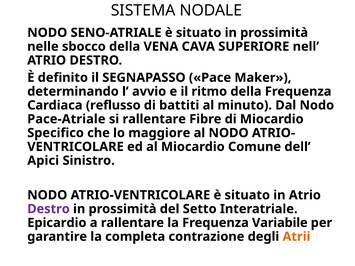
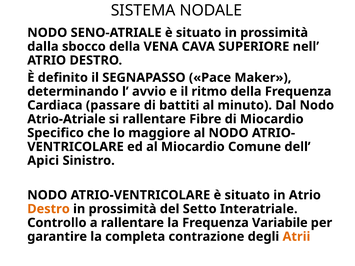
nelle: nelle -> dalla
reflusso: reflusso -> passare
Pace-Atriale: Pace-Atriale -> Atrio-Atriale
Destro at (49, 209) colour: purple -> orange
Epicardio: Epicardio -> Controllo
